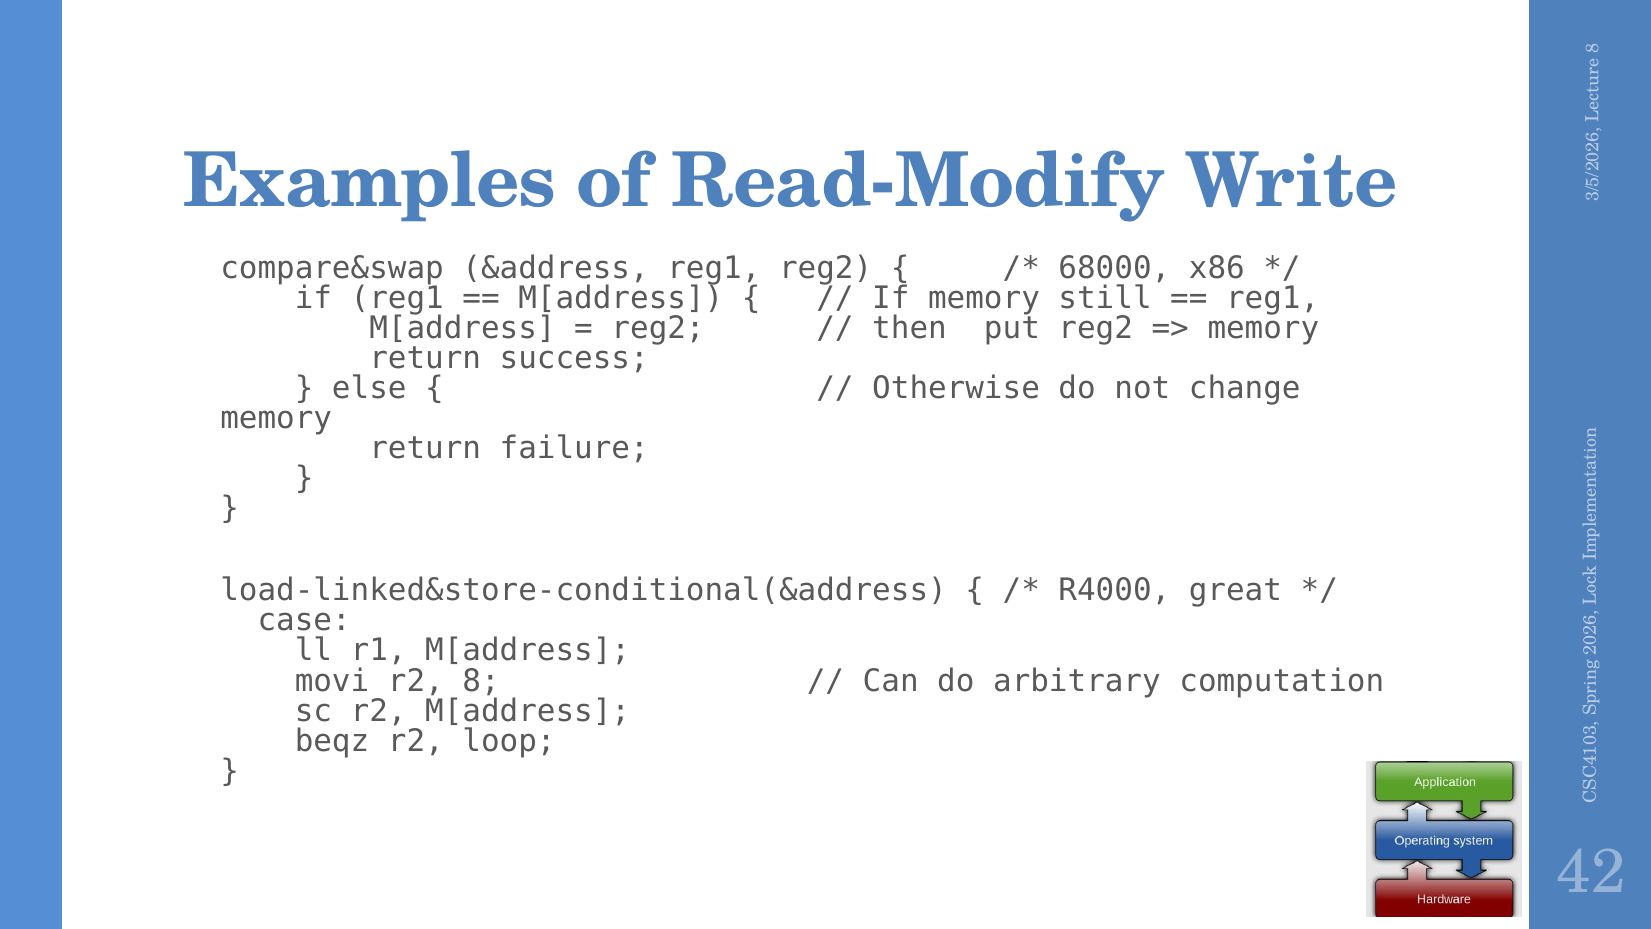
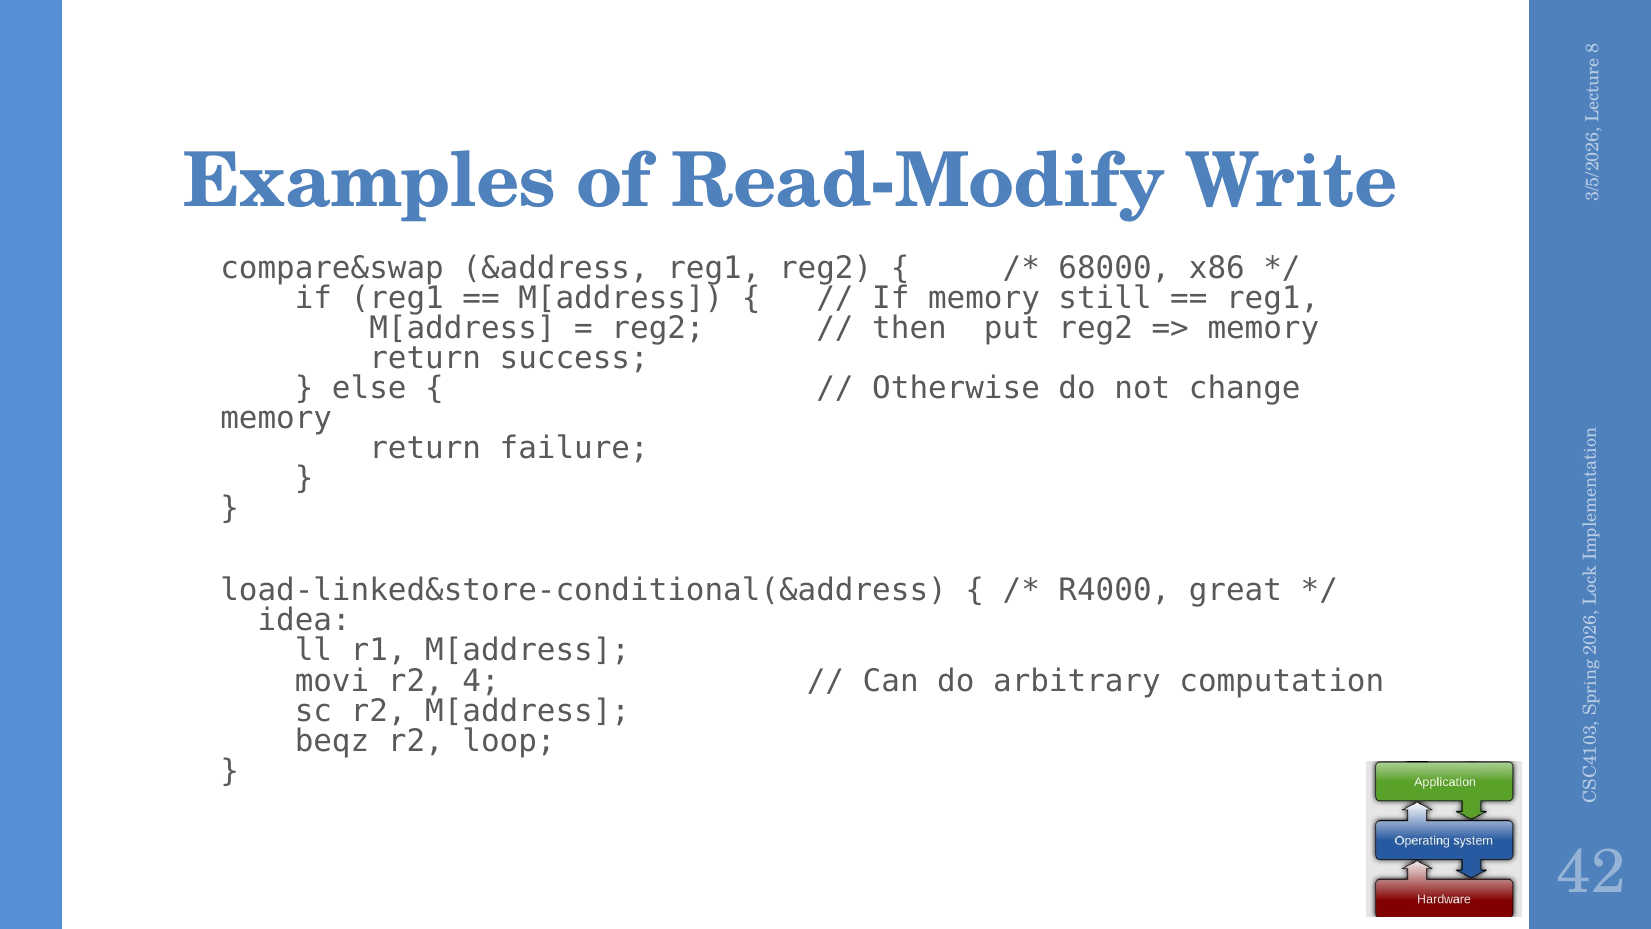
case: case -> idea
r2 8: 8 -> 4
